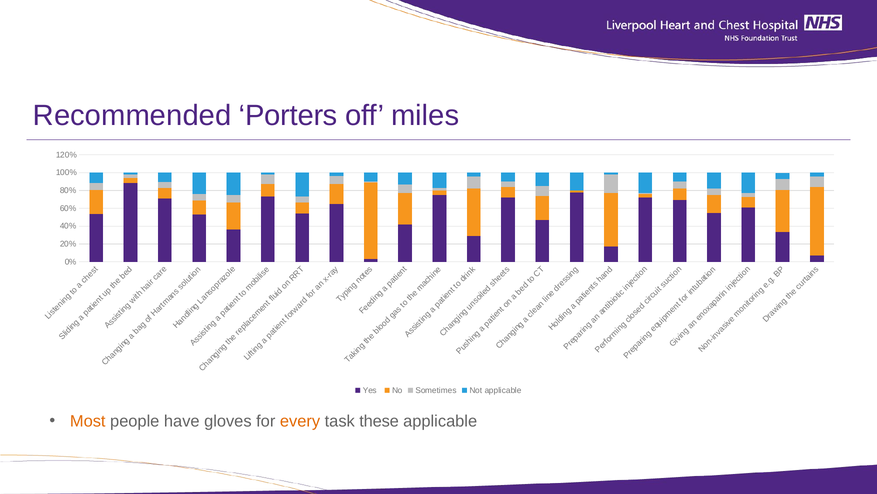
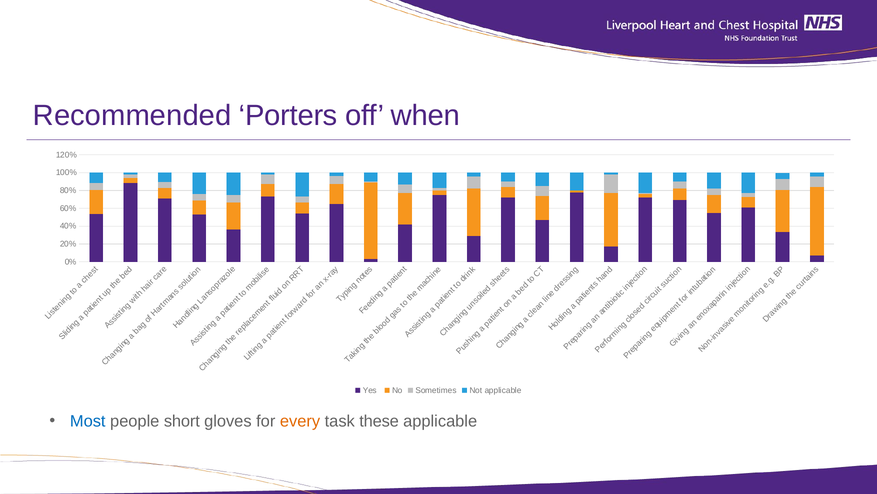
miles: miles -> when
Most colour: orange -> blue
have: have -> short
